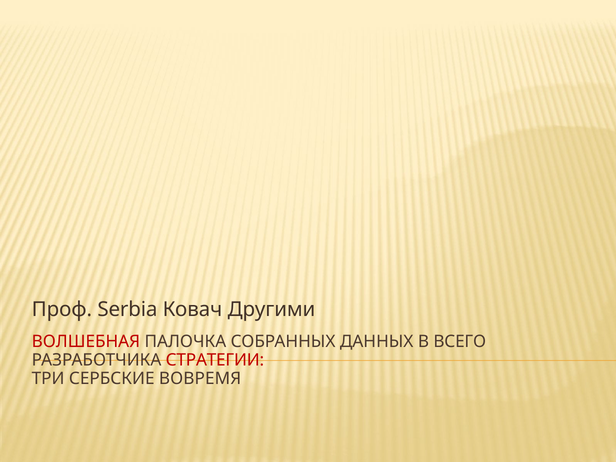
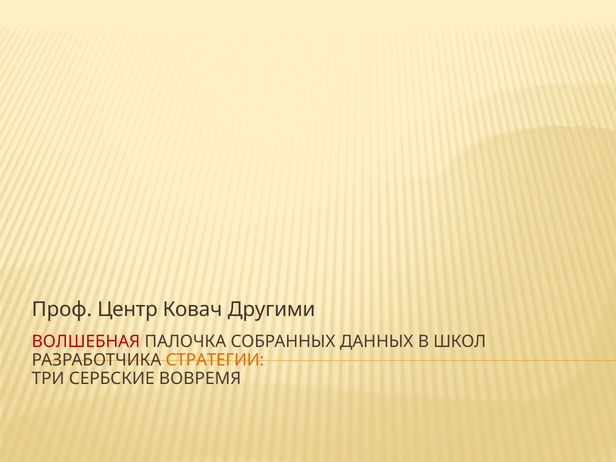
Serbia: Serbia -> Центр
ВСЕГО: ВСЕГО -> ШКОЛ
СТРАТЕГИИ colour: red -> orange
